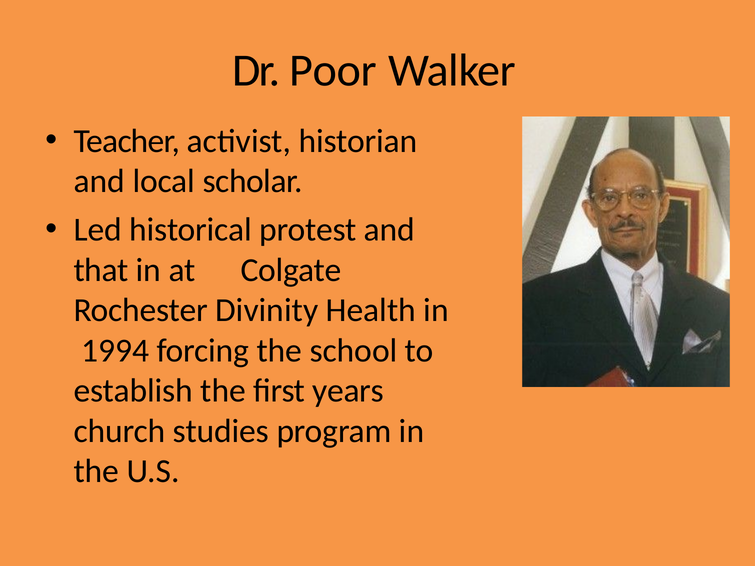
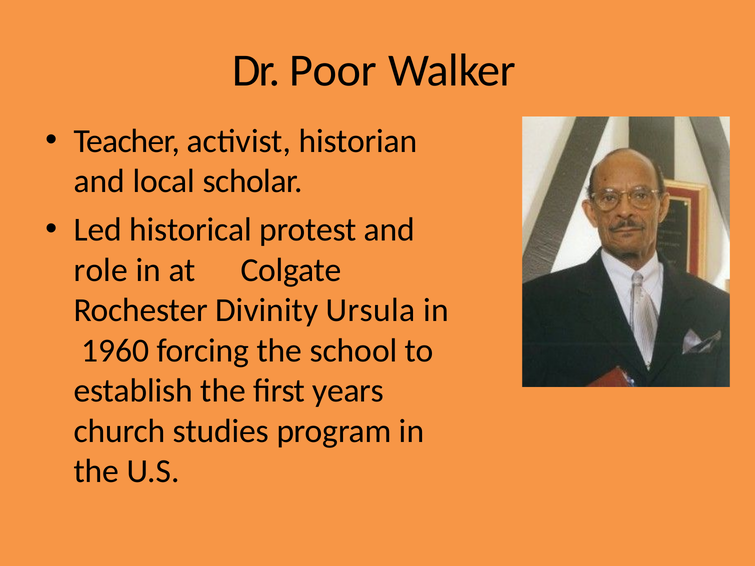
that: that -> role
Health: Health -> Ursula
1994: 1994 -> 1960
